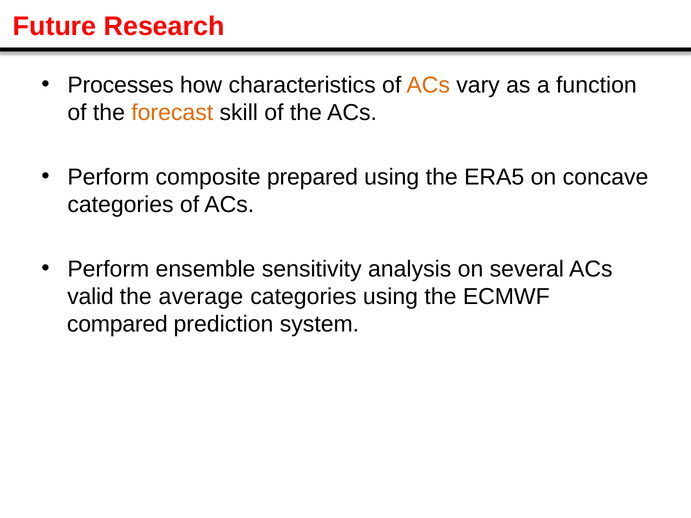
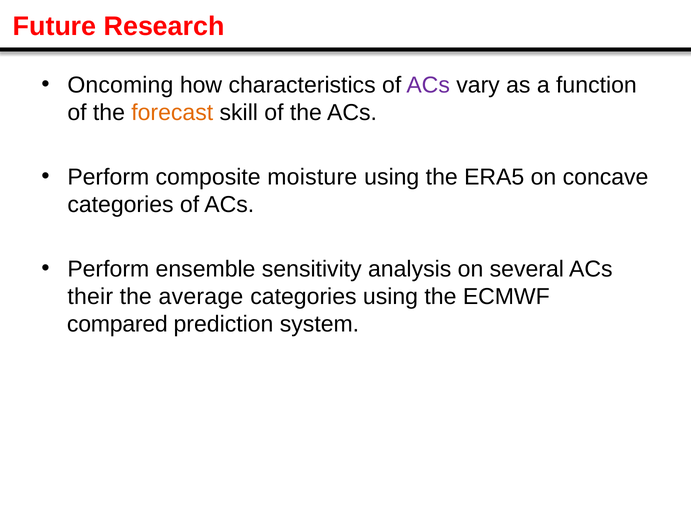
Processes: Processes -> Oncoming
ACs at (428, 85) colour: orange -> purple
prepared: prepared -> moisture
valid: valid -> their
